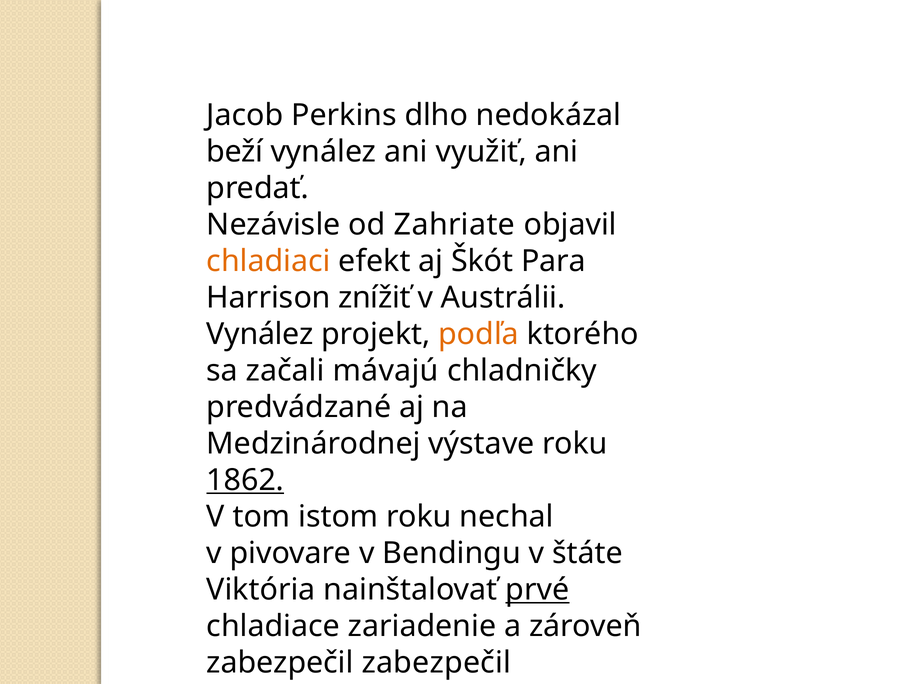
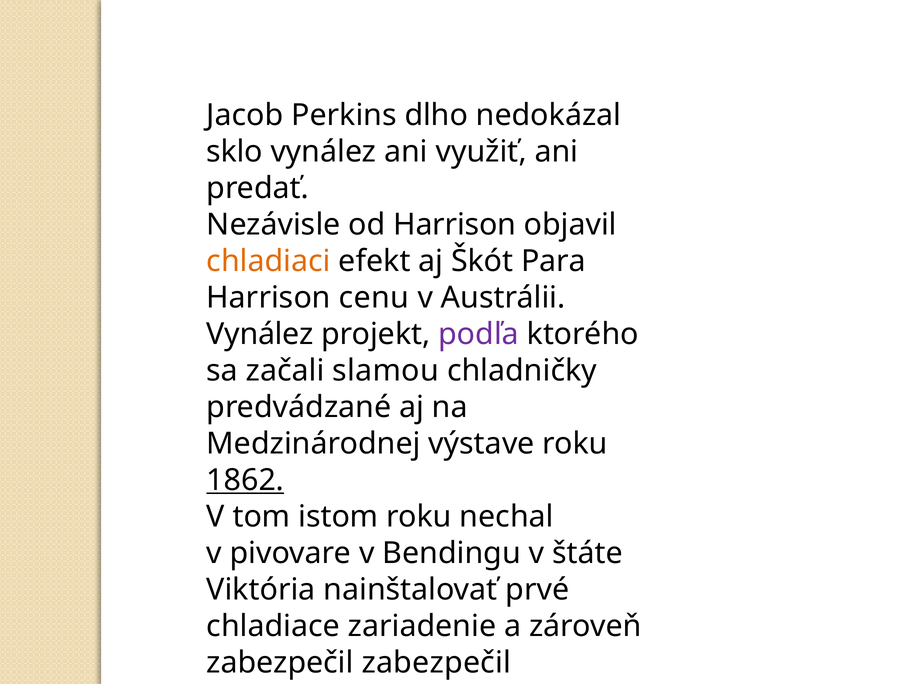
beží: beží -> sklo
od Zahriate: Zahriate -> Harrison
znížiť: znížiť -> cenu
podľa colour: orange -> purple
mávajú: mávajú -> slamou
prvé underline: present -> none
